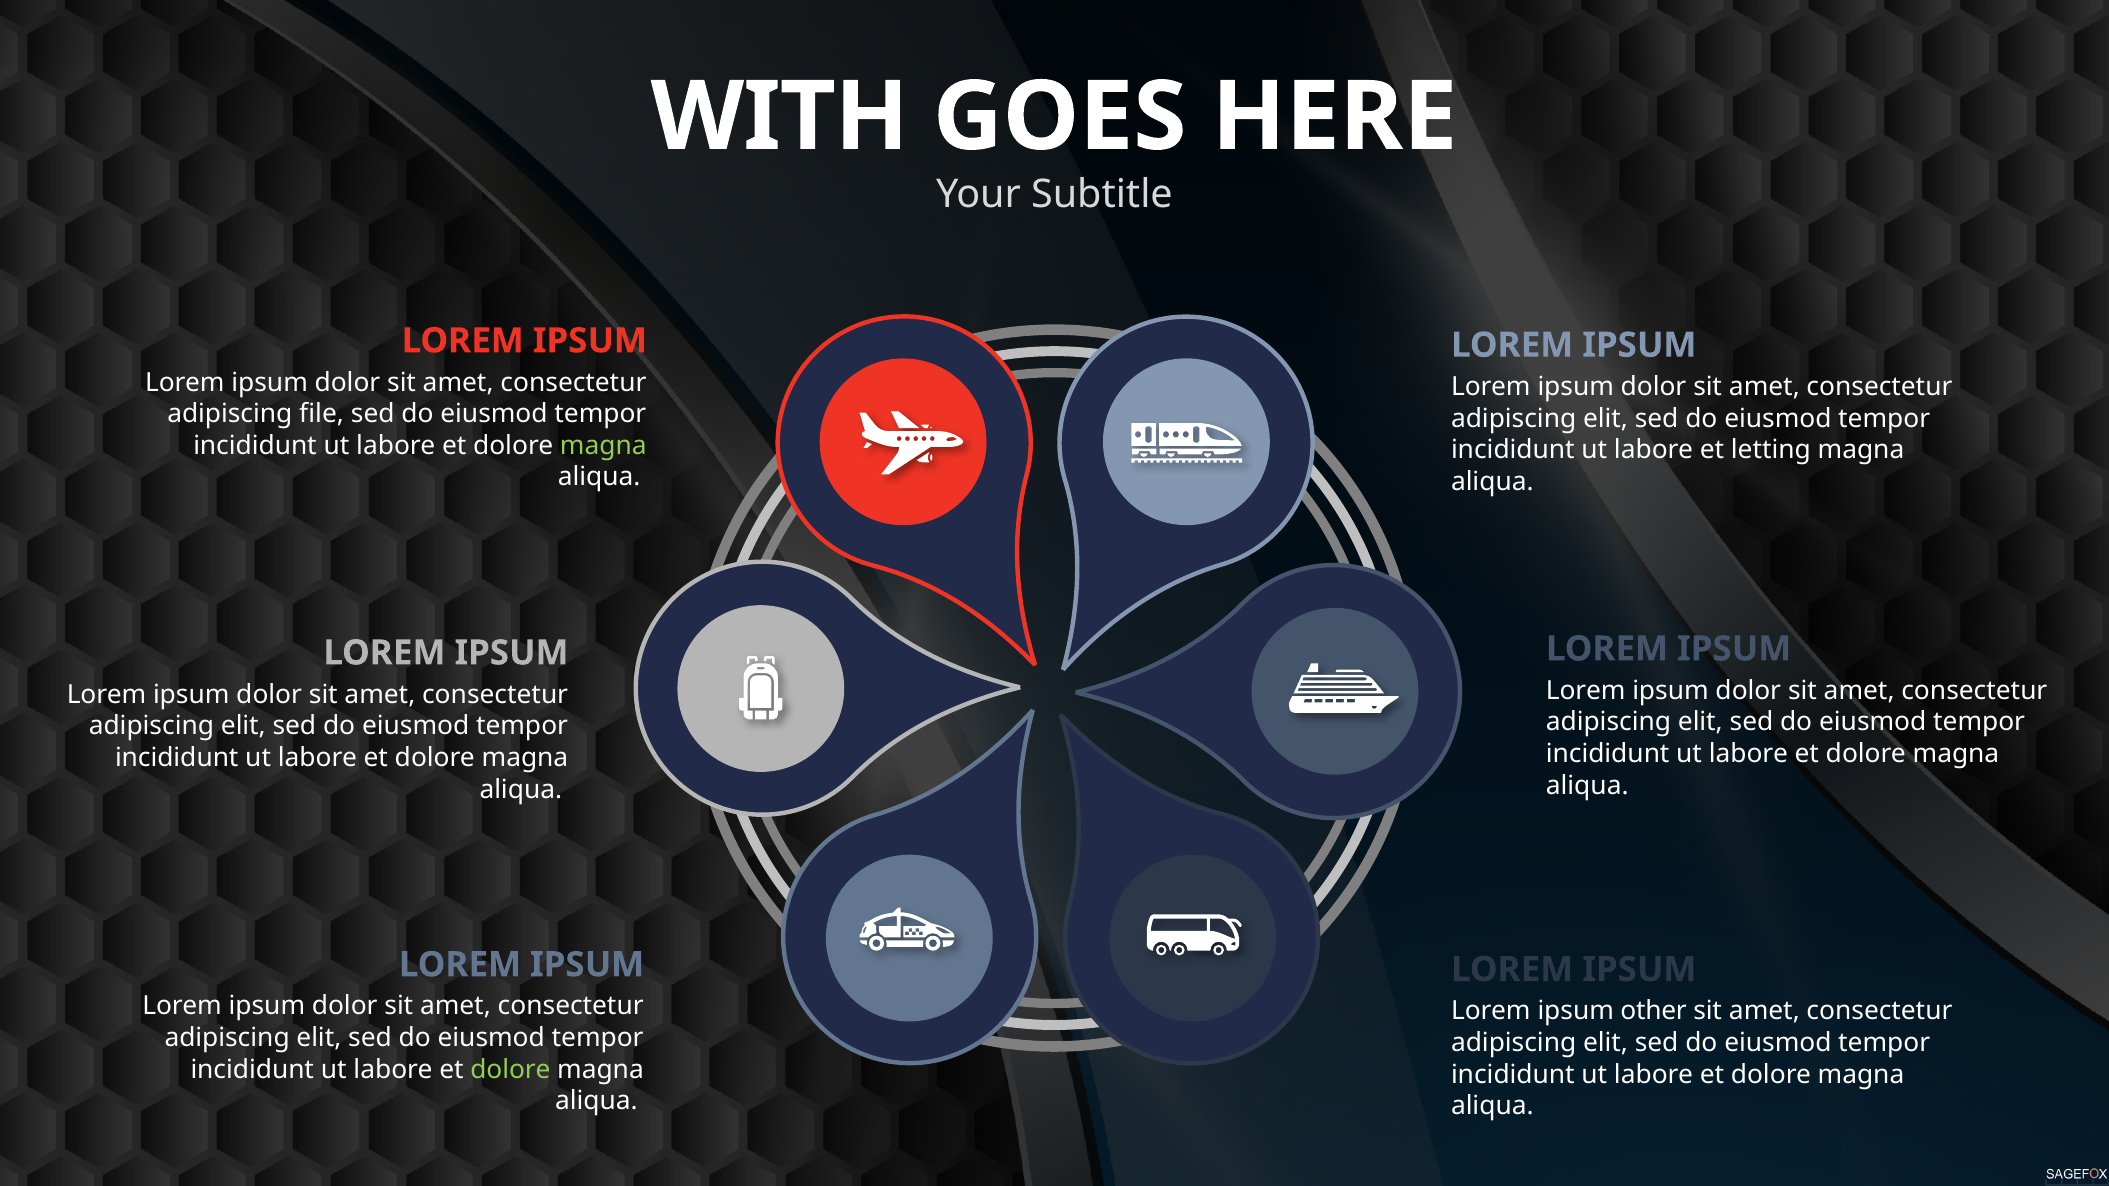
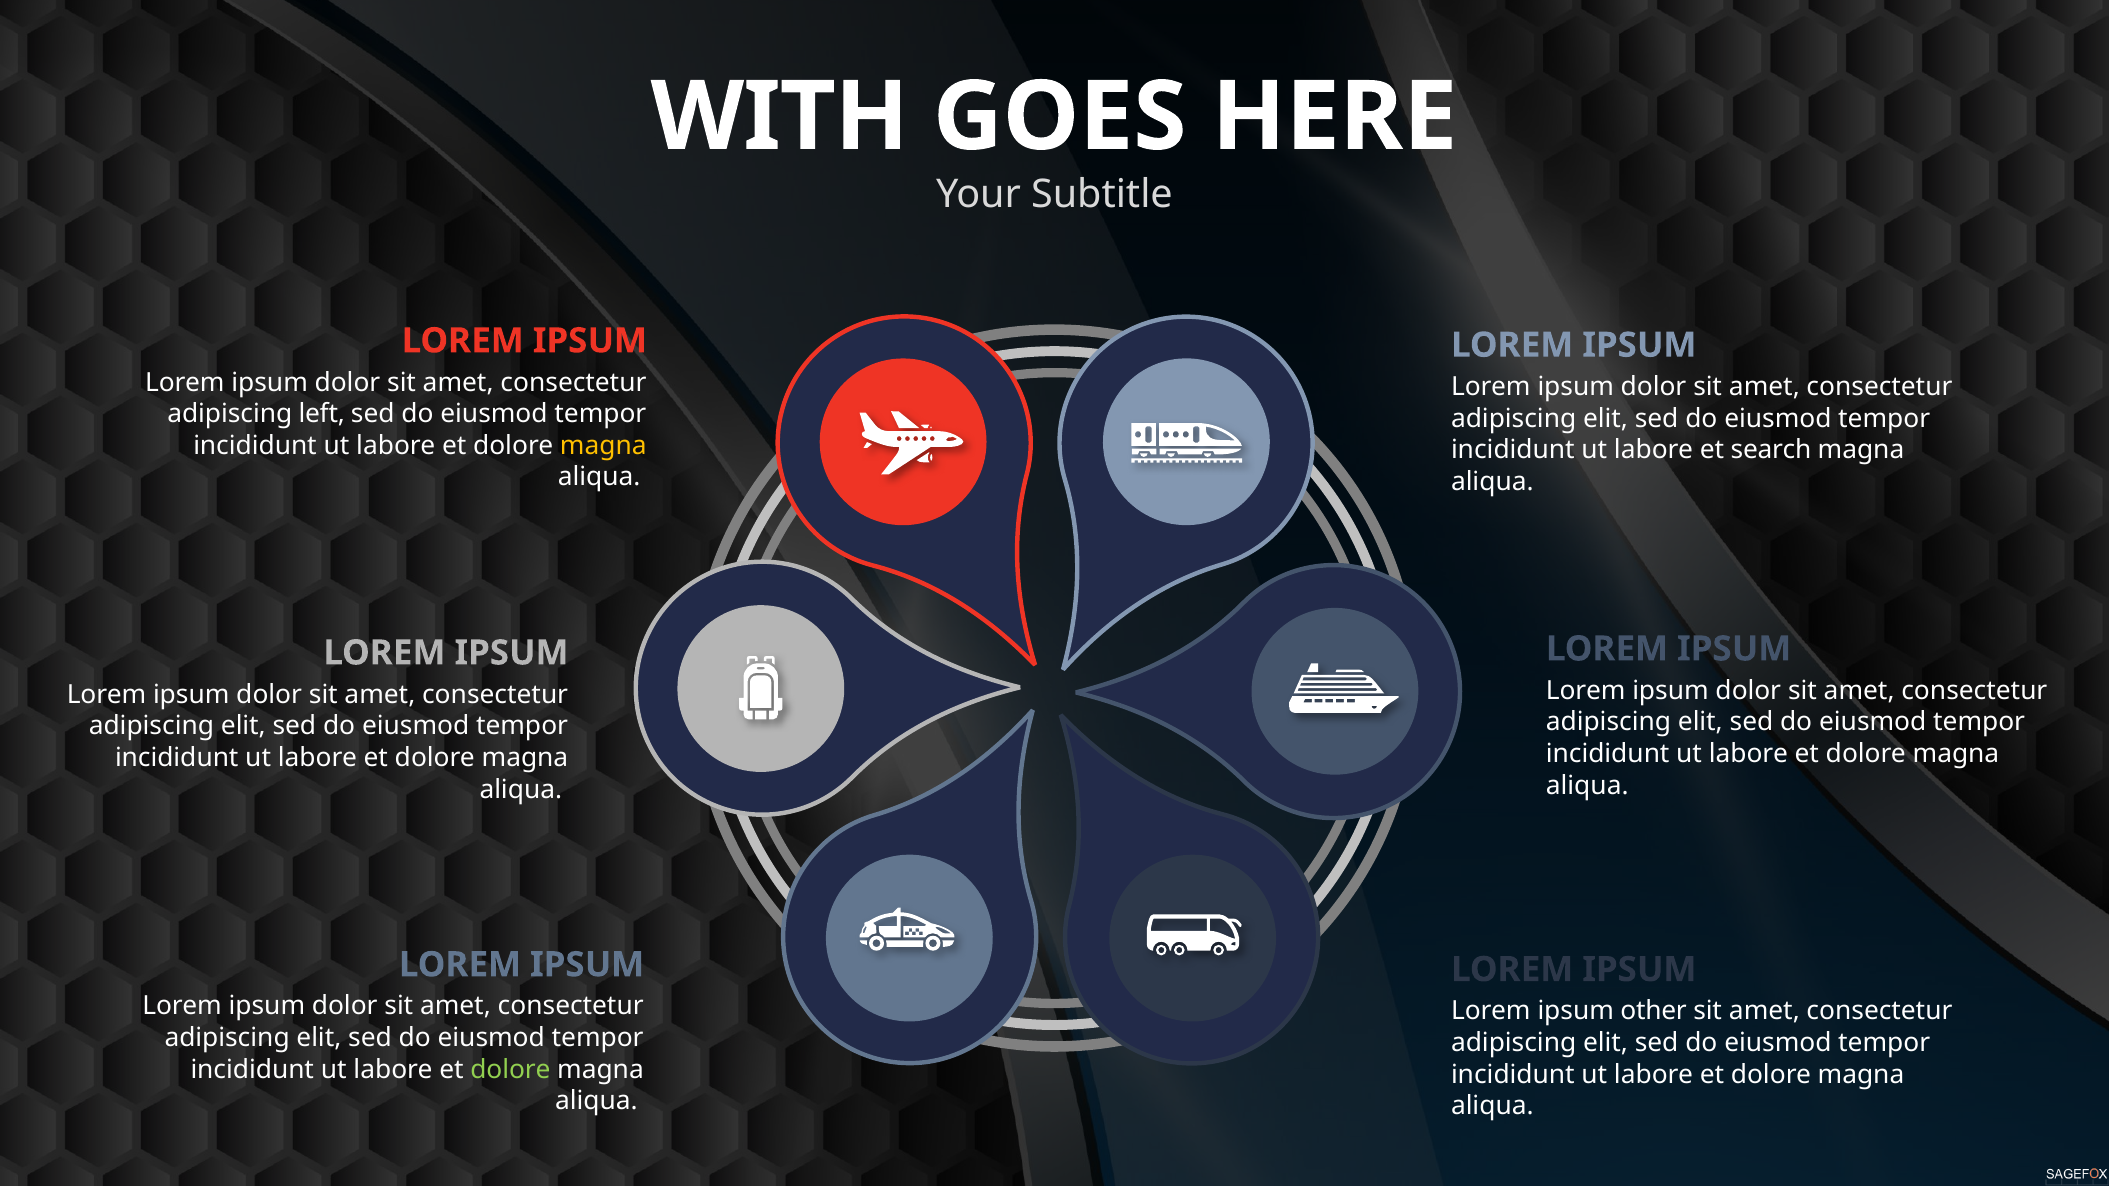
file: file -> left
magna at (603, 446) colour: light green -> yellow
letting: letting -> search
